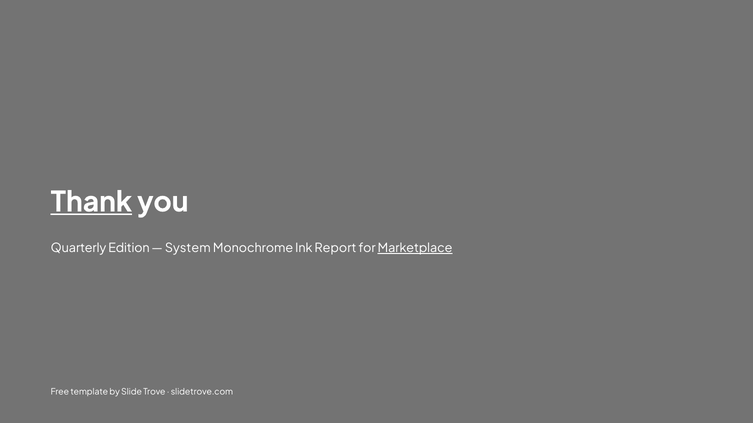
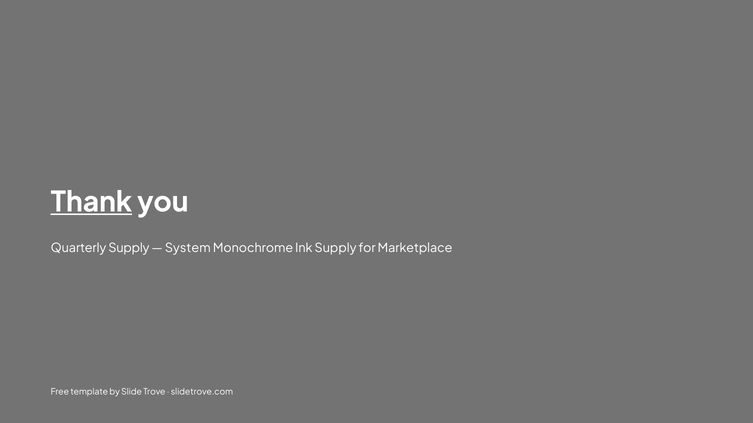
Quarterly Edition: Edition -> Supply
Ink Report: Report -> Supply
Marketplace underline: present -> none
